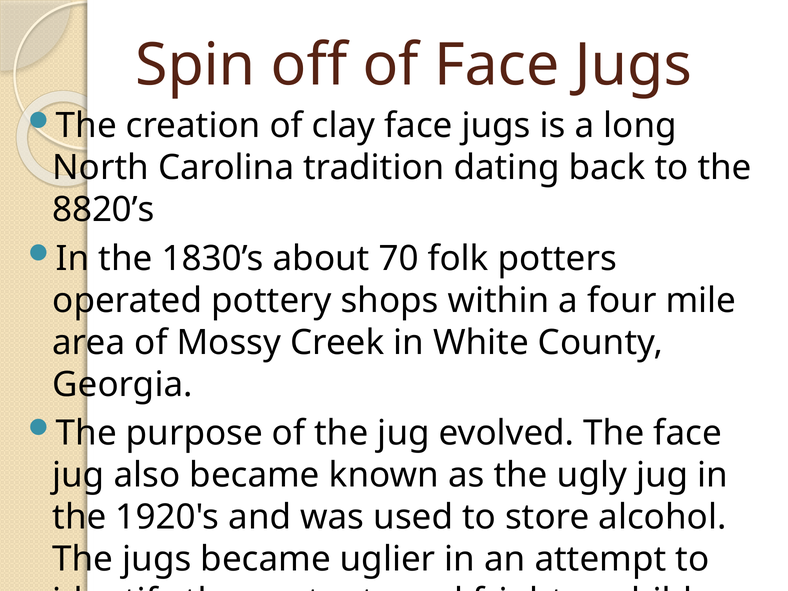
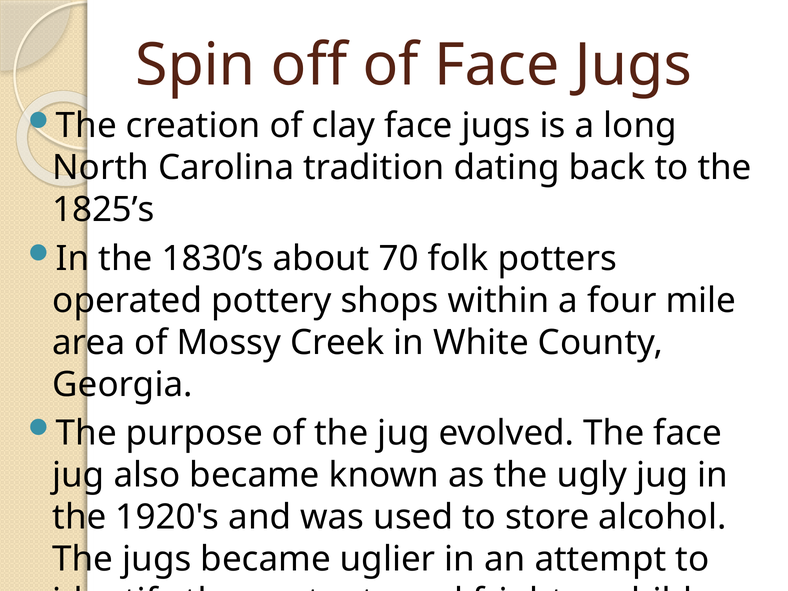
8820’s: 8820’s -> 1825’s
